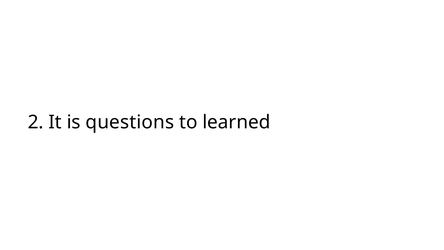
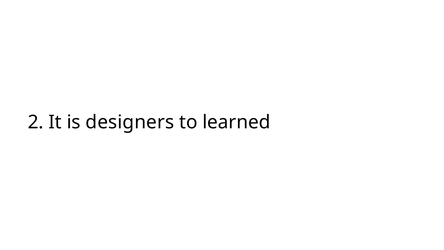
questions: questions -> designers
